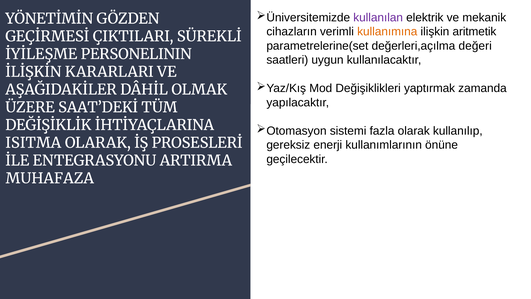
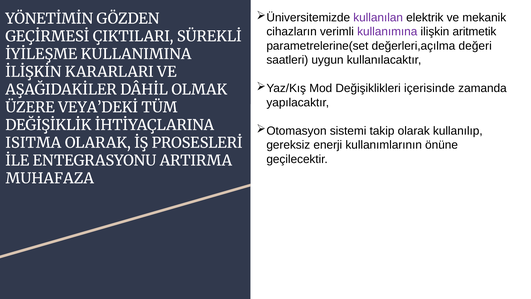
kullanımına colour: orange -> purple
PERSONELININ: PERSONELININ -> KULLANIMINA
yaptırmak: yaptırmak -> içerisinde
SAAT’DEKİ: SAAT’DEKİ -> VEYA’DEKİ
fazla: fazla -> takip
